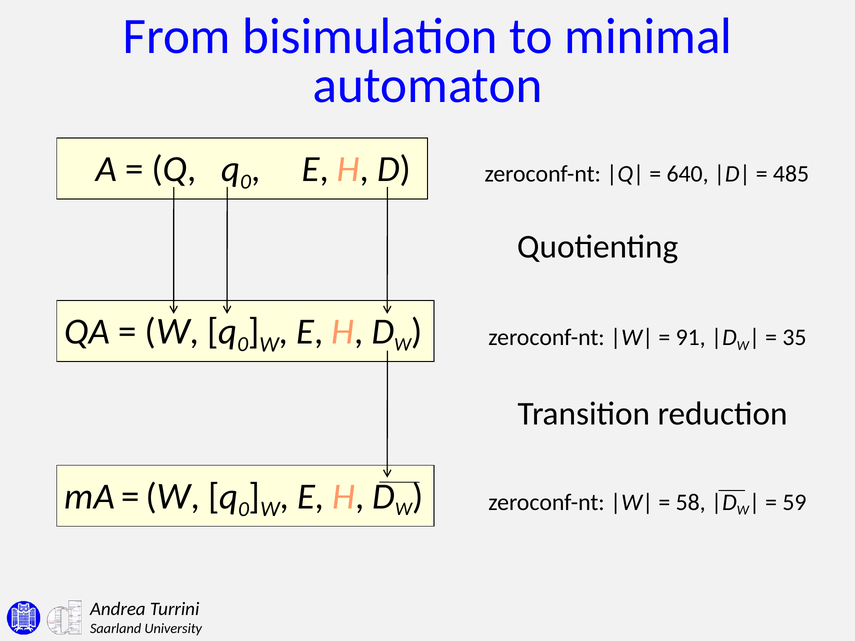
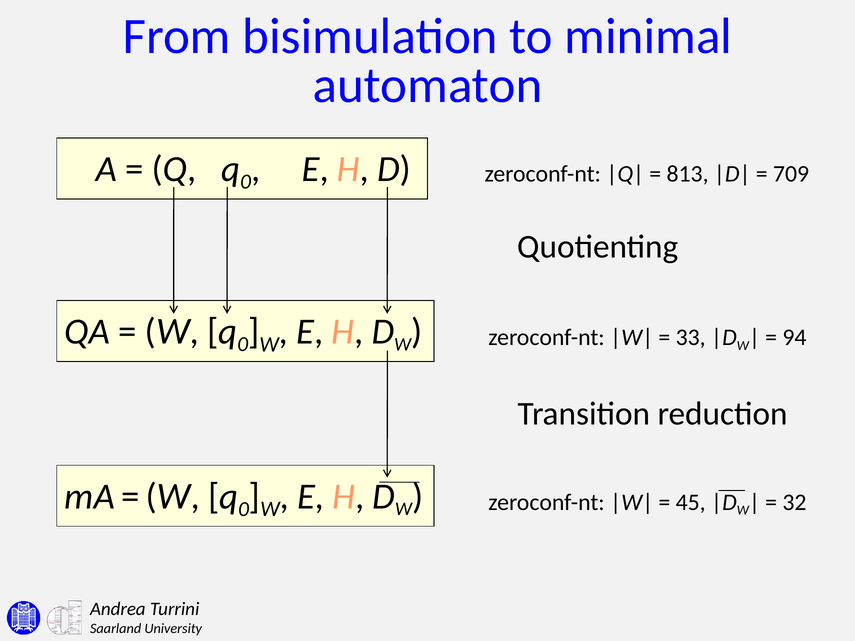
640: 640 -> 813
485: 485 -> 709
91: 91 -> 33
35: 35 -> 94
58: 58 -> 45
59: 59 -> 32
